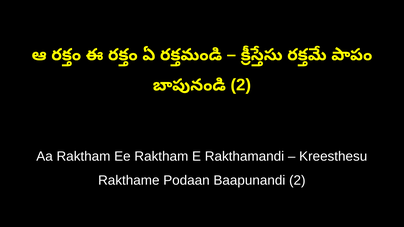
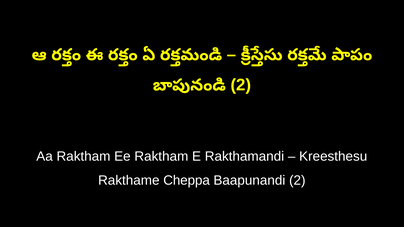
Podaan: Podaan -> Cheppa
